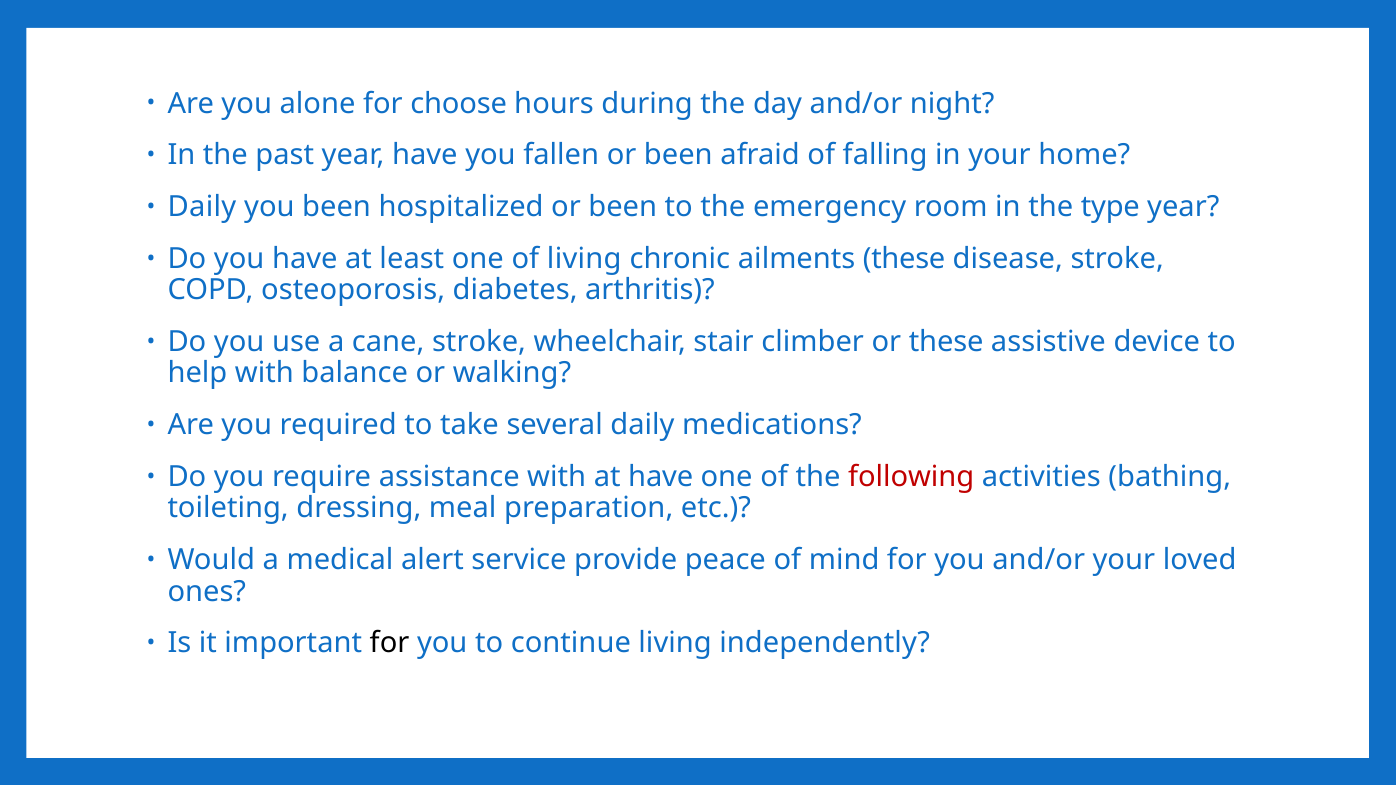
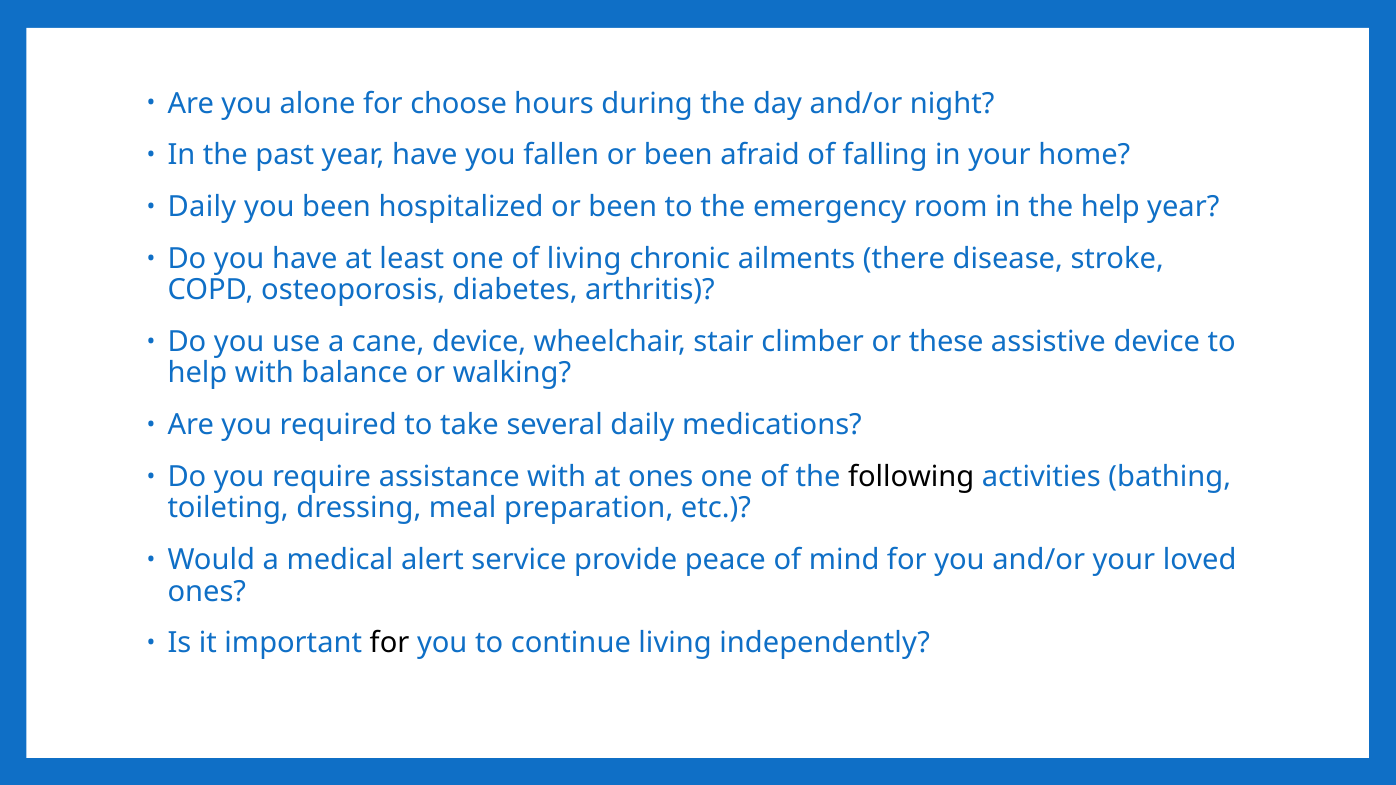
the type: type -> help
ailments these: these -> there
cane stroke: stroke -> device
at have: have -> ones
following colour: red -> black
